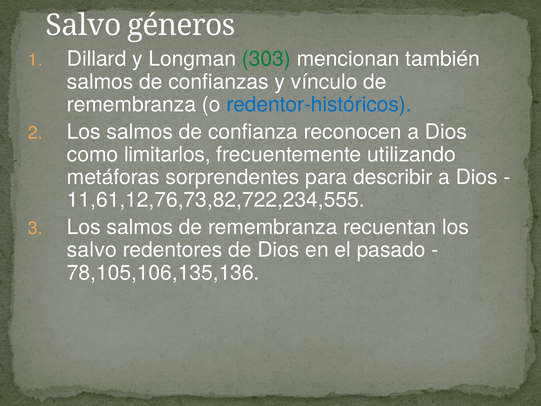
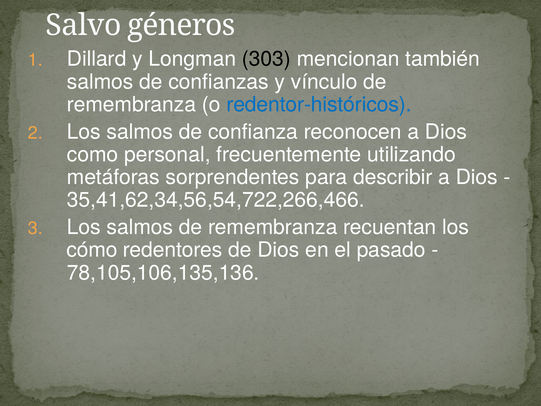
303 colour: green -> black
limitarlos: limitarlos -> personal
11,61,12,76,73,82,722,234,555: 11,61,12,76,73,82,722,234,555 -> 35,41,62,34,56,54,722,266,466
salvo at (92, 250): salvo -> cómo
